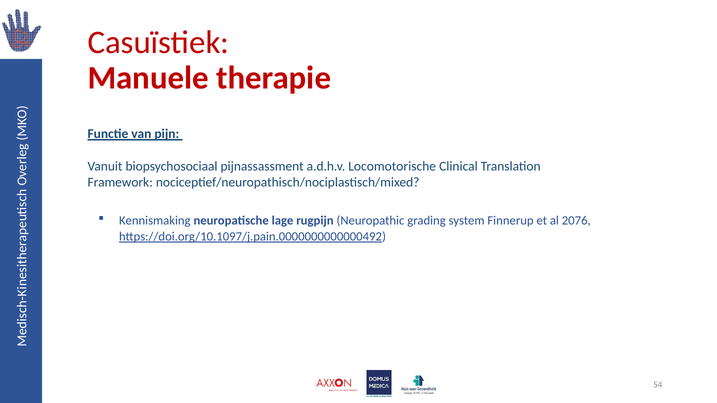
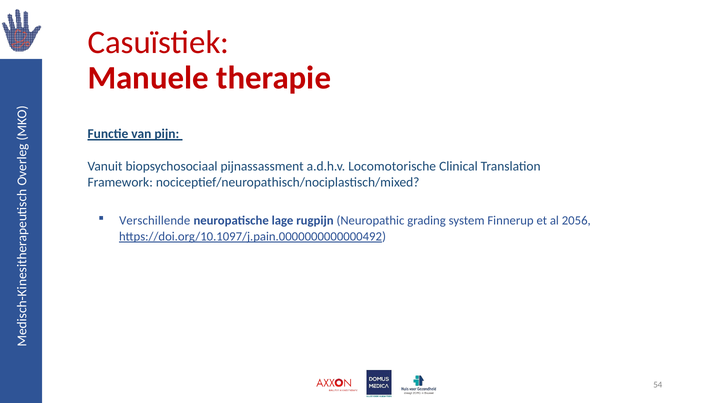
Kennismaking: Kennismaking -> Verschillende
2076: 2076 -> 2056
